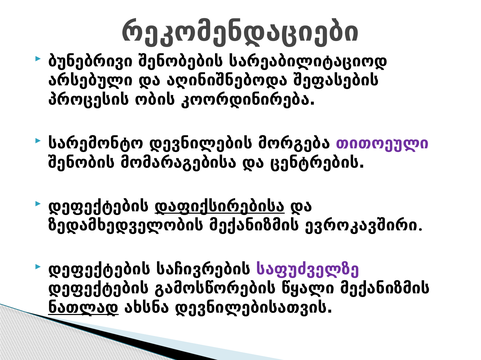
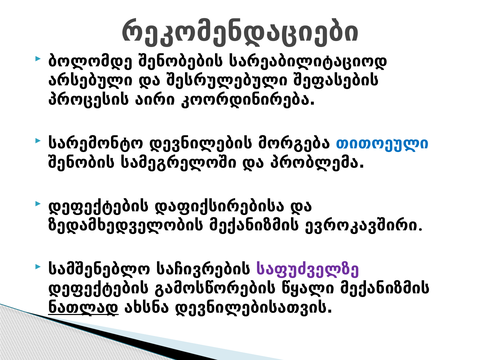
ბუნებრივი: ბუნებრივი -> ბოლომდე
აღინიშნებოდა: აღინიშნებოდა -> შესრულებული
ობის: ობის -> აირი
თითოეული colour: purple -> blue
მომარაგებისა: მომარაგებისა -> სამეგრელოში
ცენტრების: ცენტრების -> პრობლემა
დაფიქსირებისა underline: present -> none
დეფექტების at (99, 270): დეფექტების -> სამშენებლო
